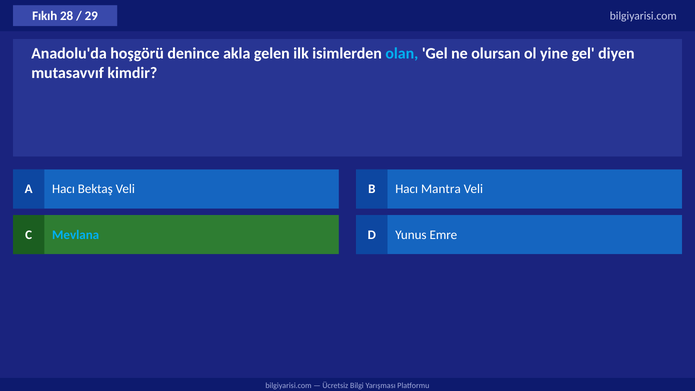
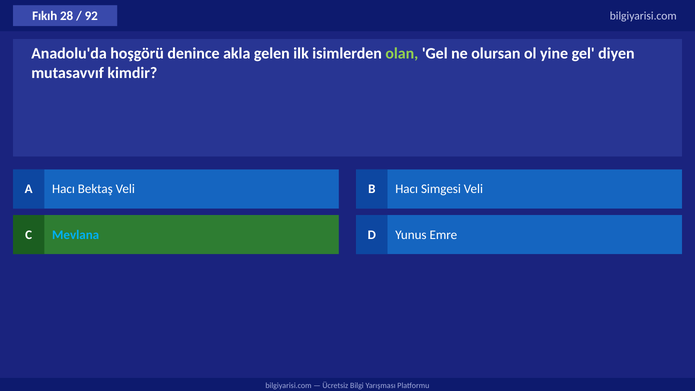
29: 29 -> 92
olan colour: light blue -> light green
Mantra: Mantra -> Simgesi
